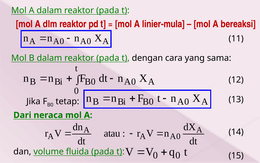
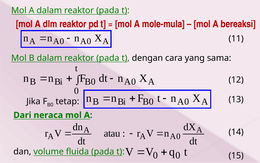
linier-mula: linier-mula -> mole-mula
